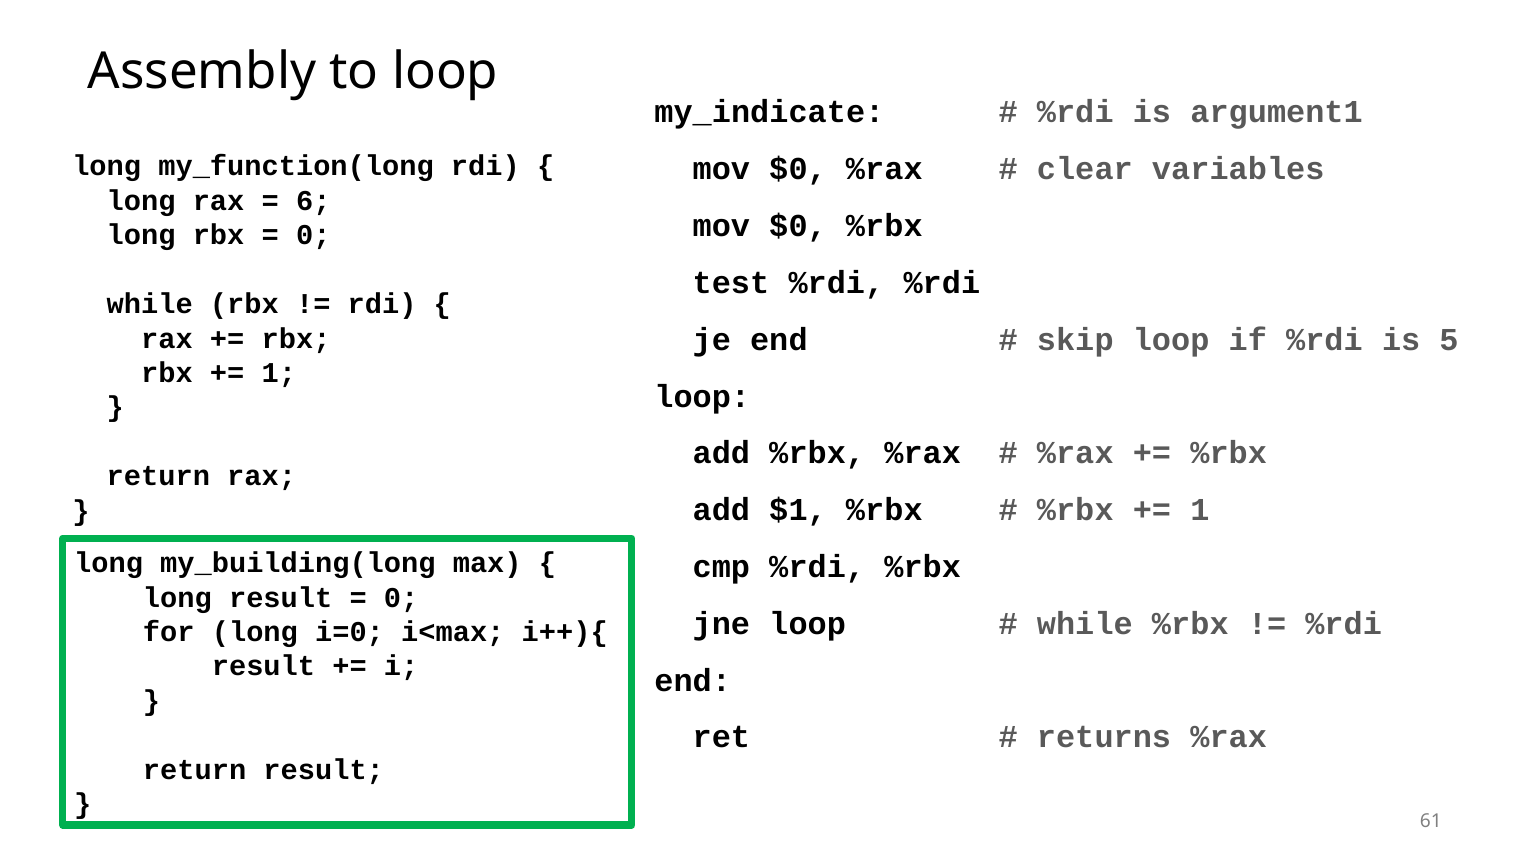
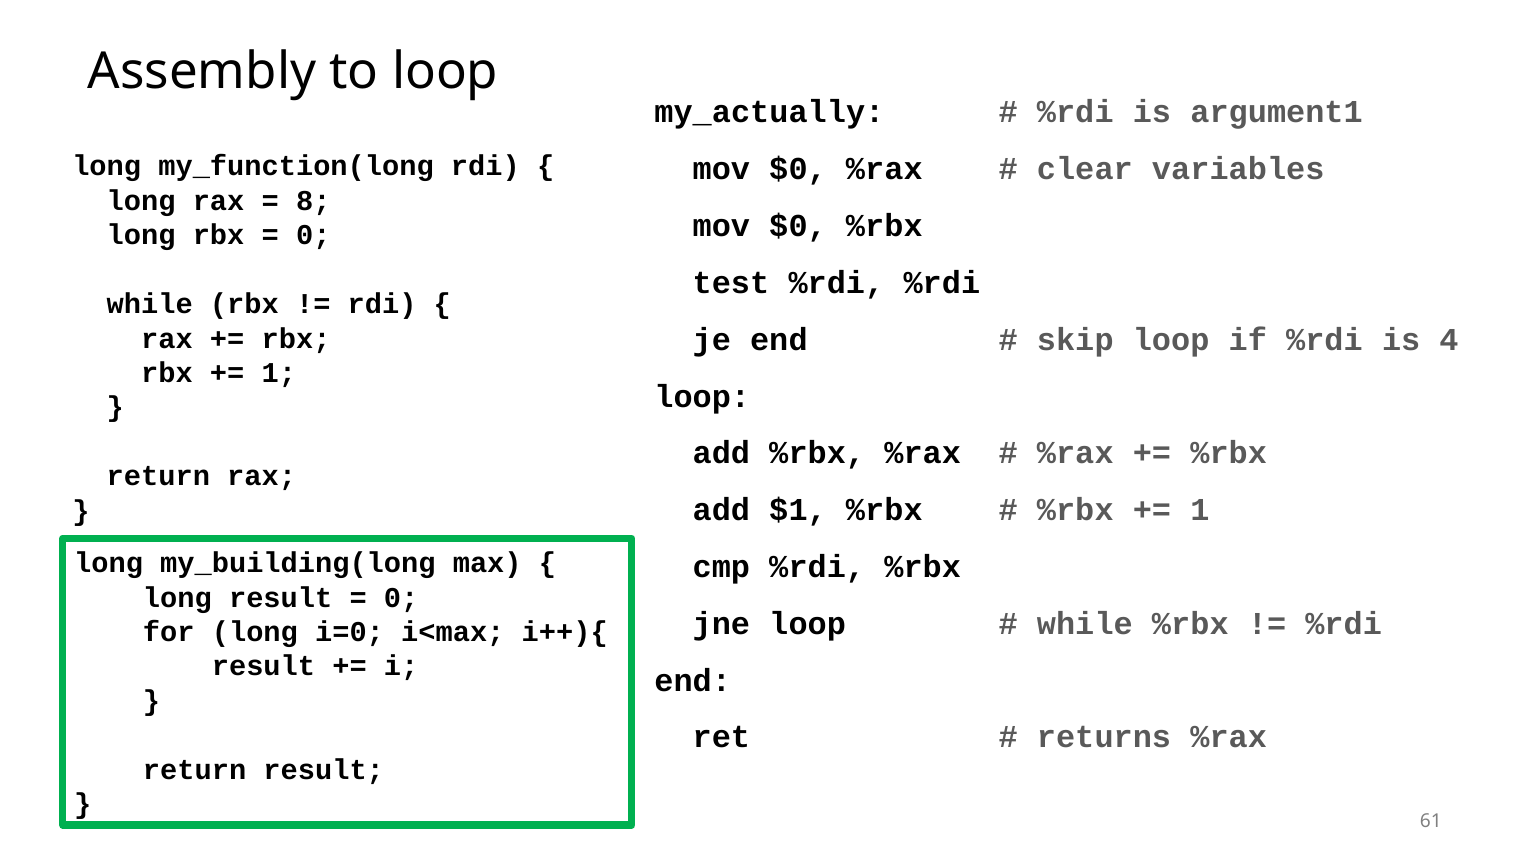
my_indicate: my_indicate -> my_actually
6: 6 -> 8
5: 5 -> 4
